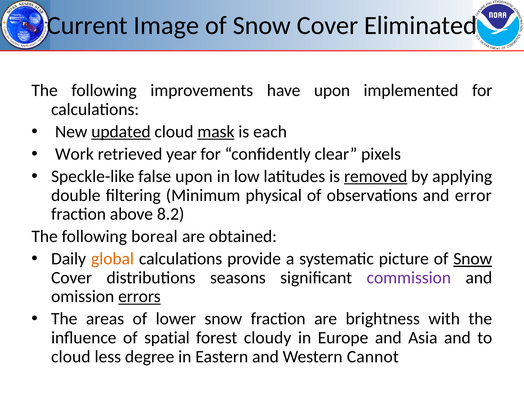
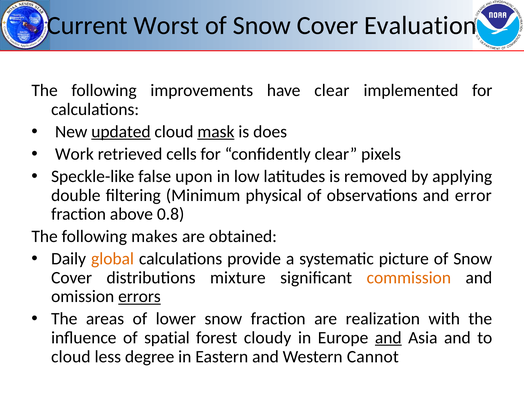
Image: Image -> Worst
Eliminated: Eliminated -> Evaluation
have upon: upon -> clear
each: each -> does
year: year -> cells
removed underline: present -> none
8.2: 8.2 -> 0.8
boreal: boreal -> makes
Snow at (473, 259) underline: present -> none
seasons: seasons -> mixture
commission colour: purple -> orange
brightness: brightness -> realization
and at (388, 338) underline: none -> present
